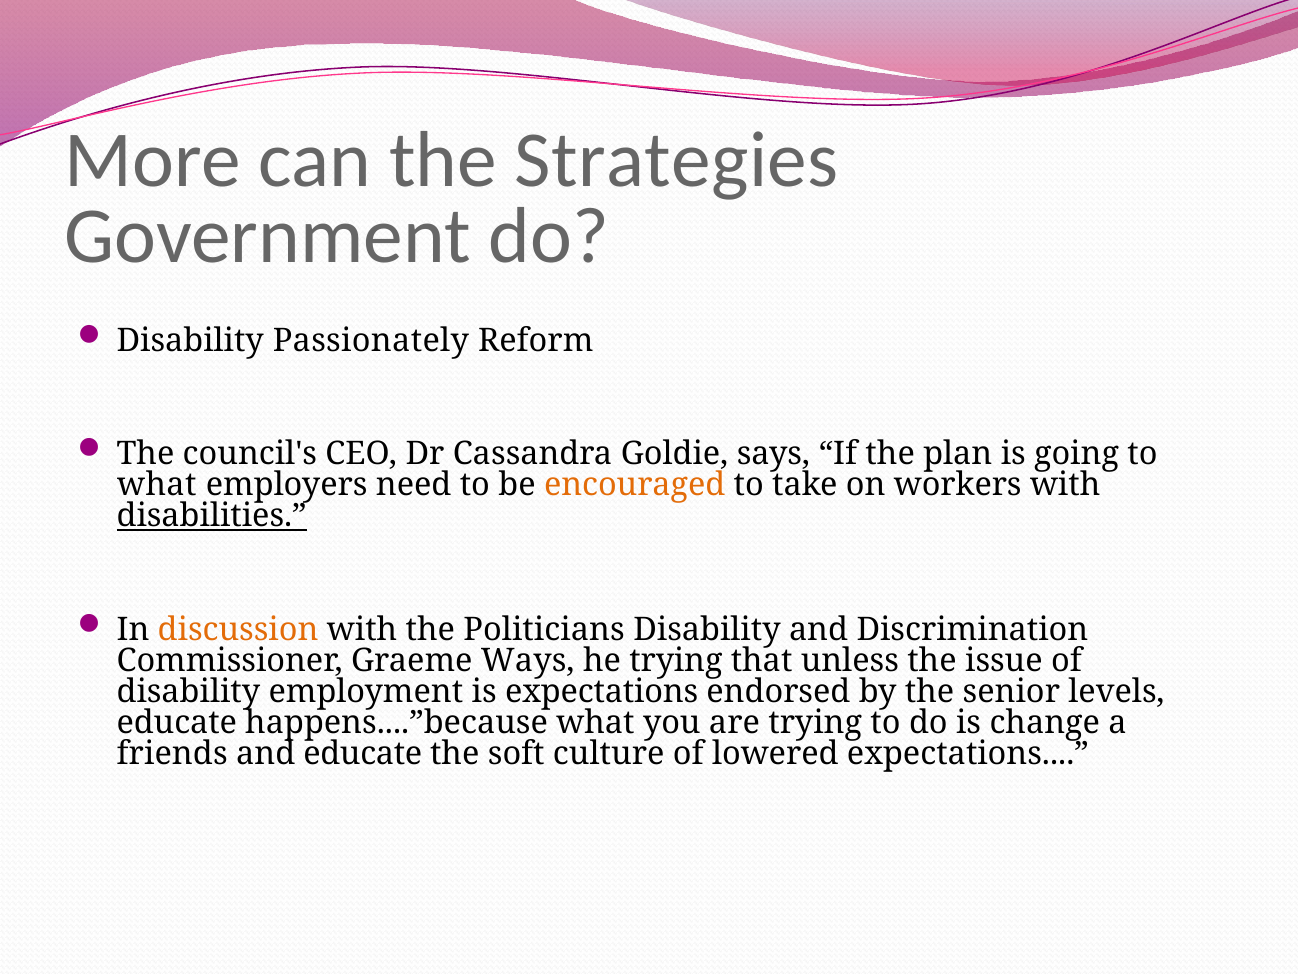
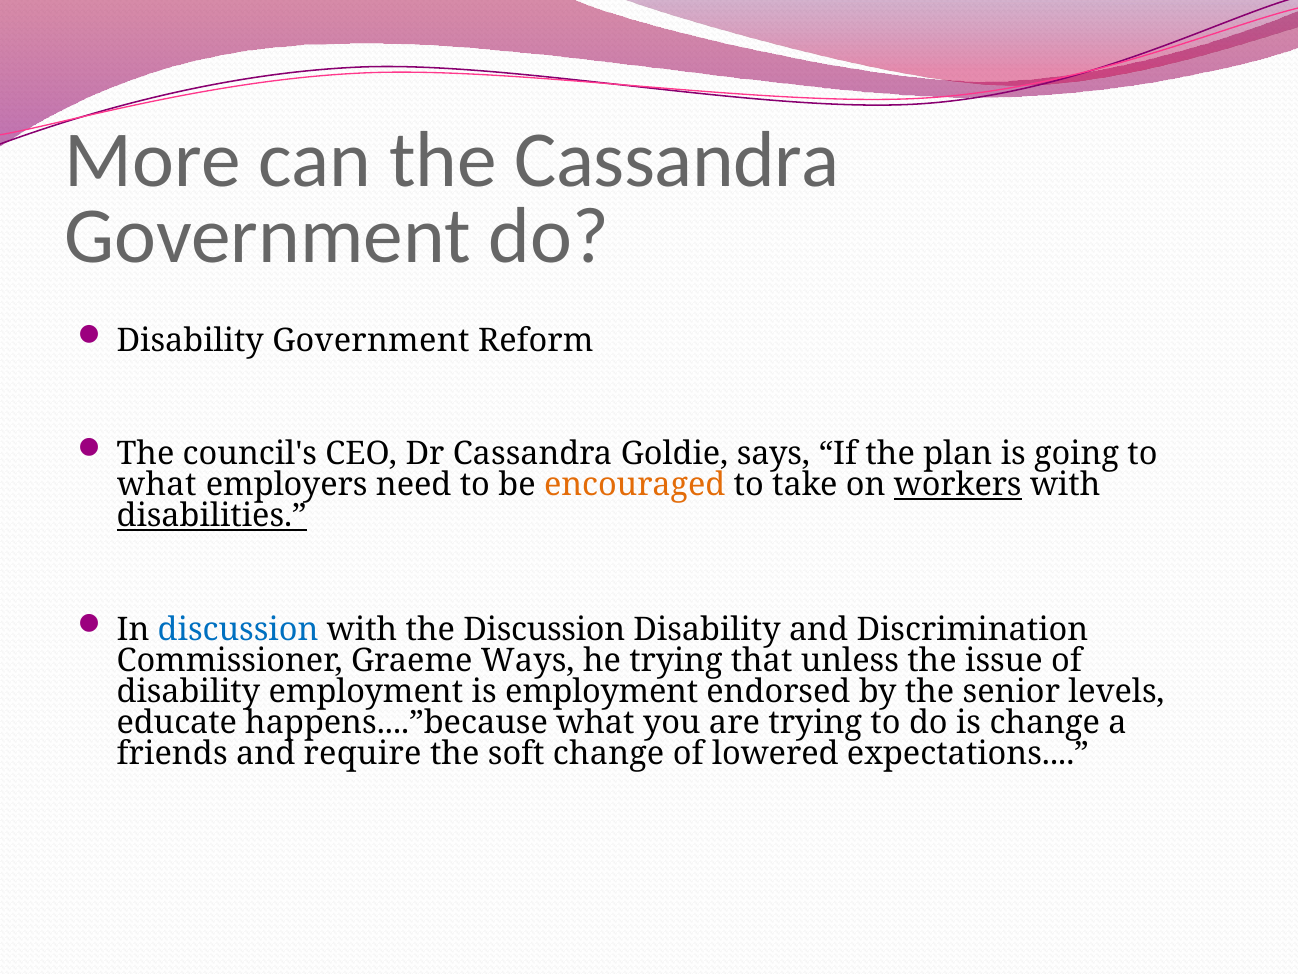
the Strategies: Strategies -> Cassandra
Disability Passionately: Passionately -> Government
workers underline: none -> present
discussion at (238, 629) colour: orange -> blue
the Politicians: Politicians -> Discussion
is expectations: expectations -> employment
and educate: educate -> require
soft culture: culture -> change
